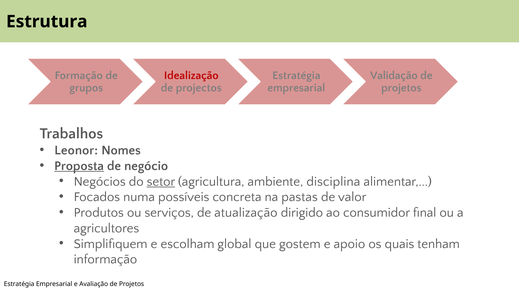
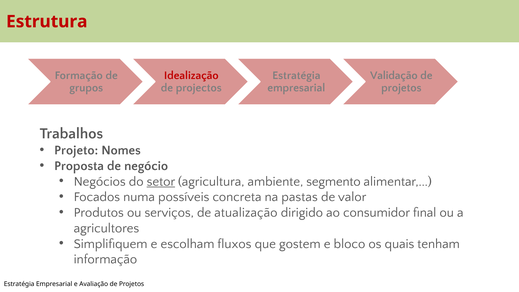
Estrutura colour: black -> red
Leonor: Leonor -> Projeto
Proposta underline: present -> none
disciplina: disciplina -> segmento
global: global -> fluxos
apoio: apoio -> bloco
